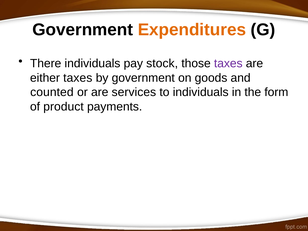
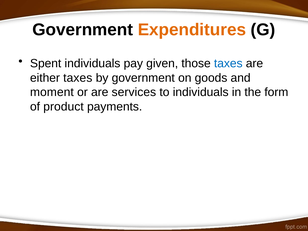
There: There -> Spent
stock: stock -> given
taxes at (228, 63) colour: purple -> blue
counted: counted -> moment
